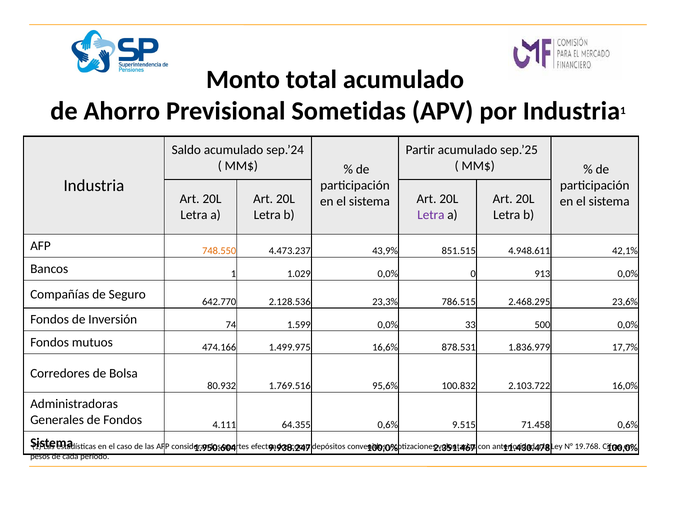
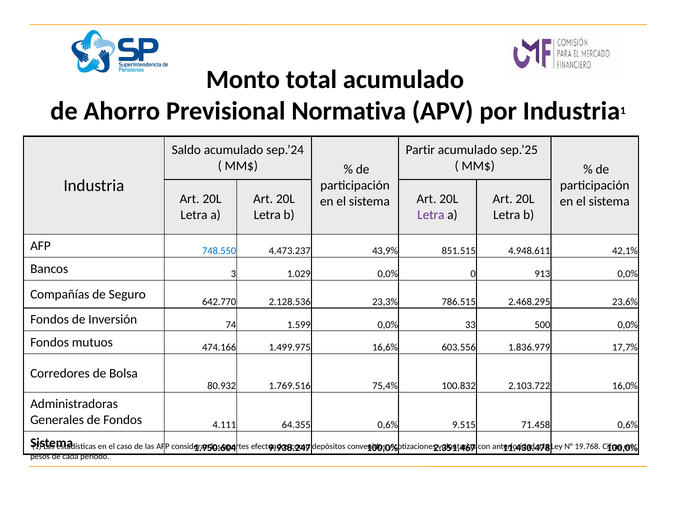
Sometidas: Sometidas -> Normativa
748.550 colour: orange -> blue
Bancos 1: 1 -> 3
878.531: 878.531 -> 603.556
95,6%: 95,6% -> 75,4%
